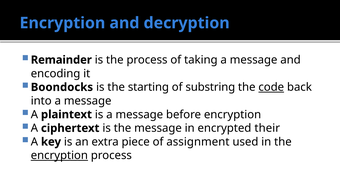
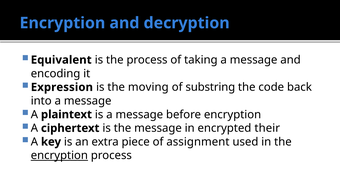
Remainder: Remainder -> Equivalent
Boondocks: Boondocks -> Expression
starting: starting -> moving
code underline: present -> none
